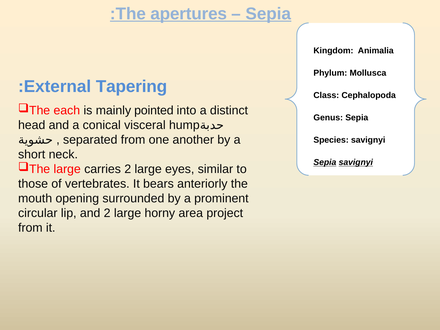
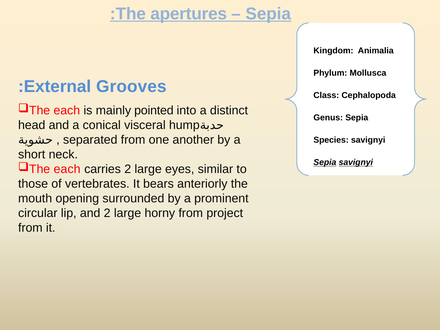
Tapering: Tapering -> Grooves
large at (67, 169): large -> each
horny area: area -> from
